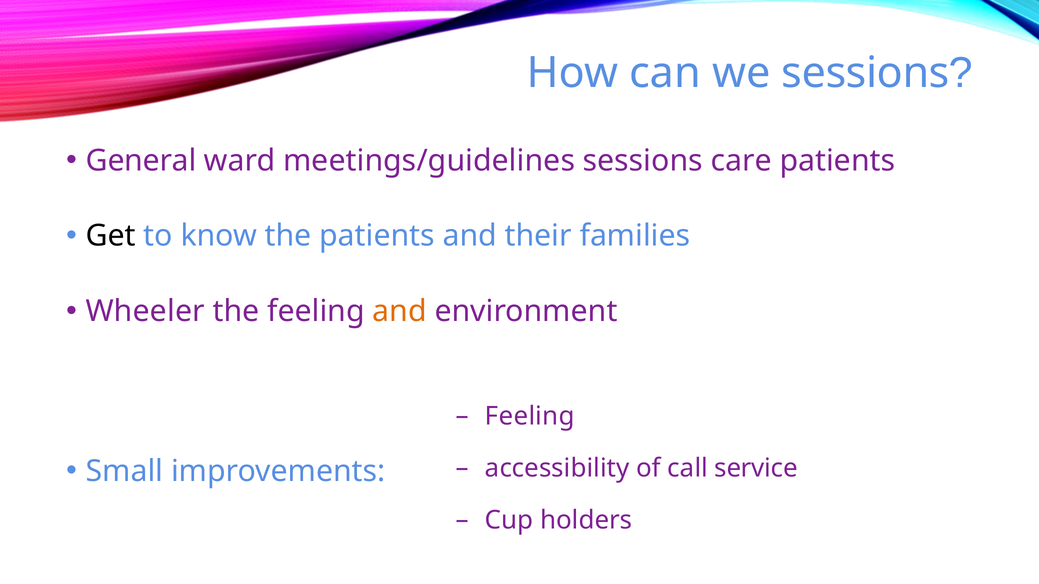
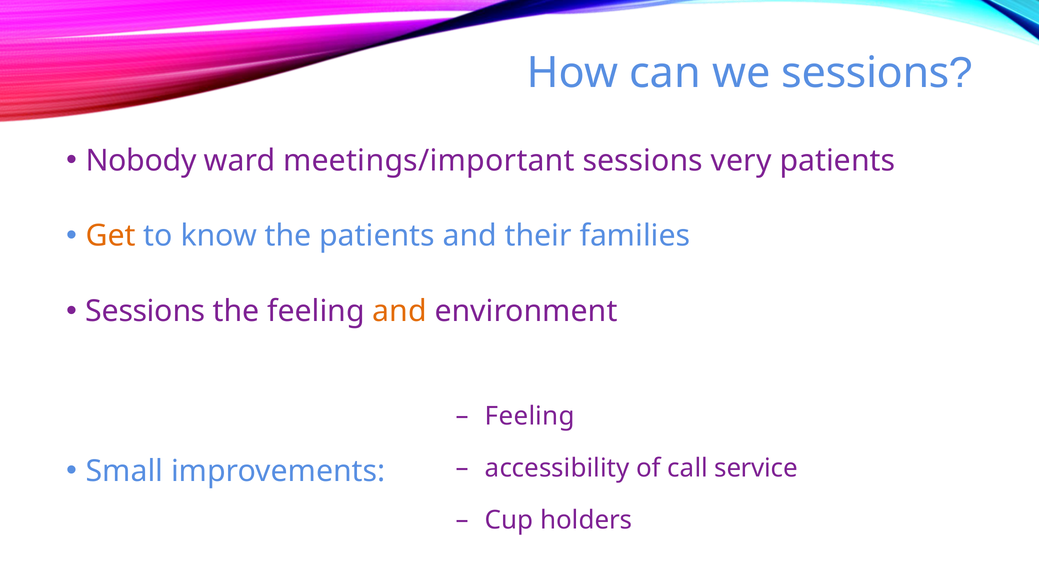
General: General -> Nobody
meetings/guidelines: meetings/guidelines -> meetings/important
care: care -> very
Get colour: black -> orange
Wheeler at (145, 311): Wheeler -> Sessions
